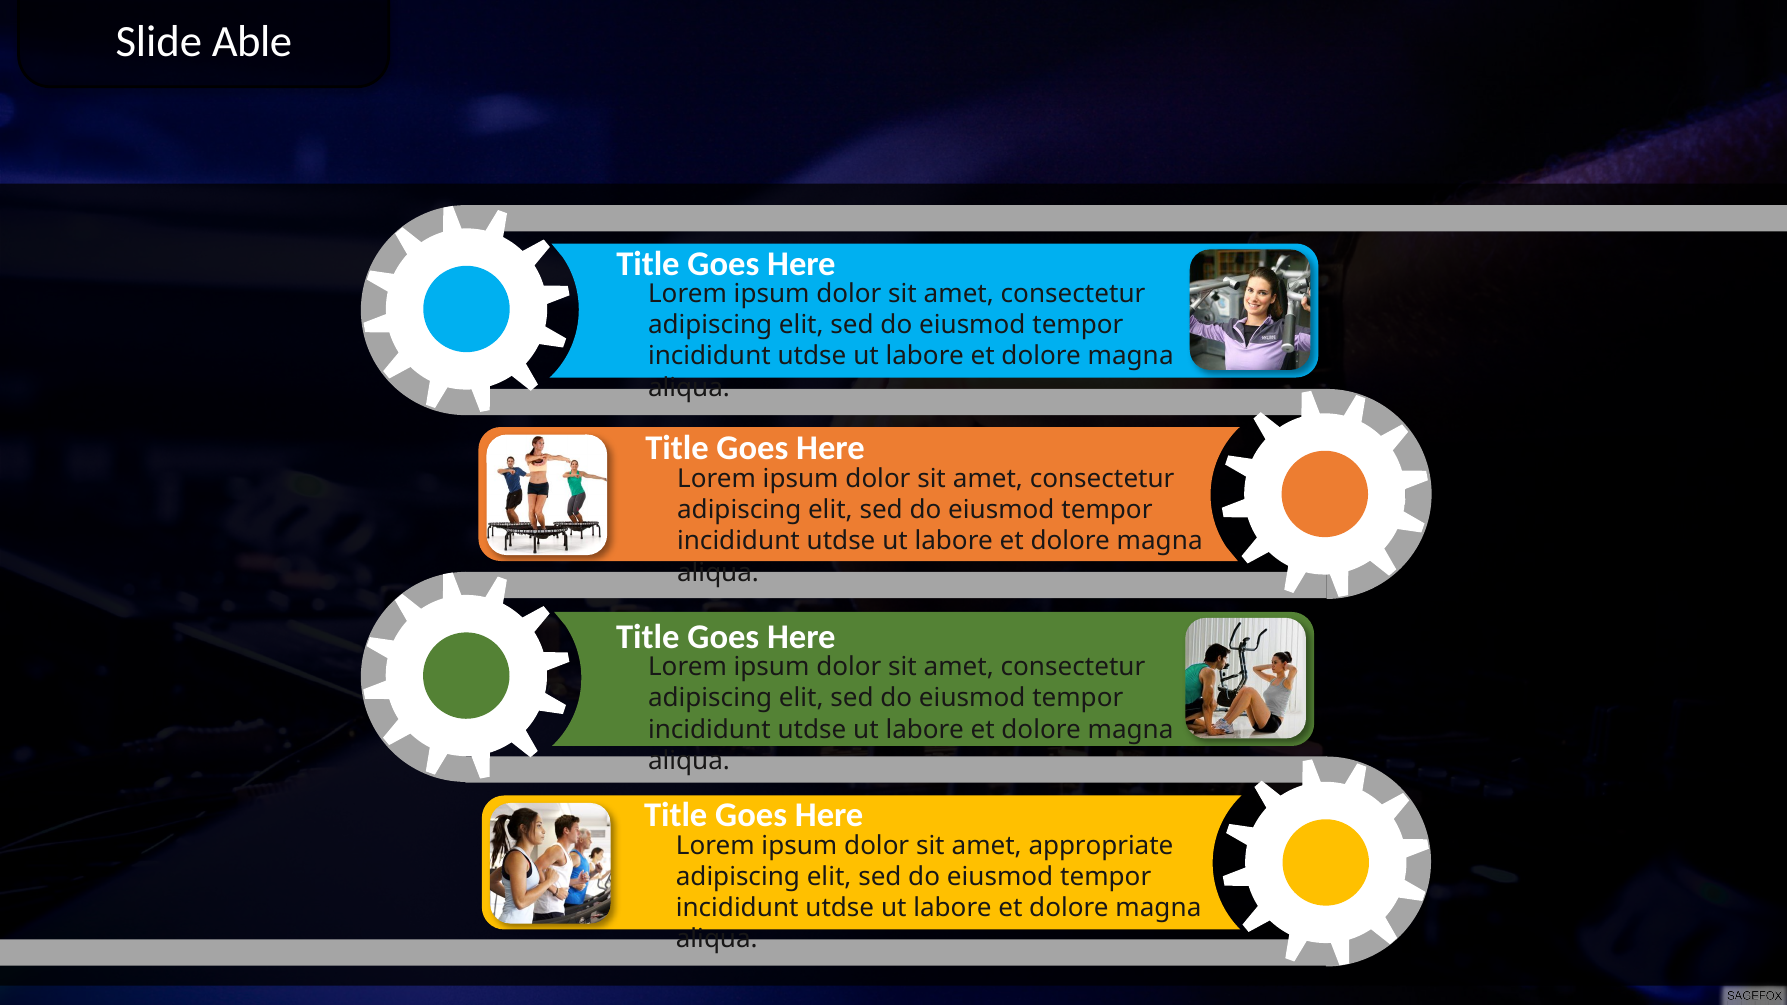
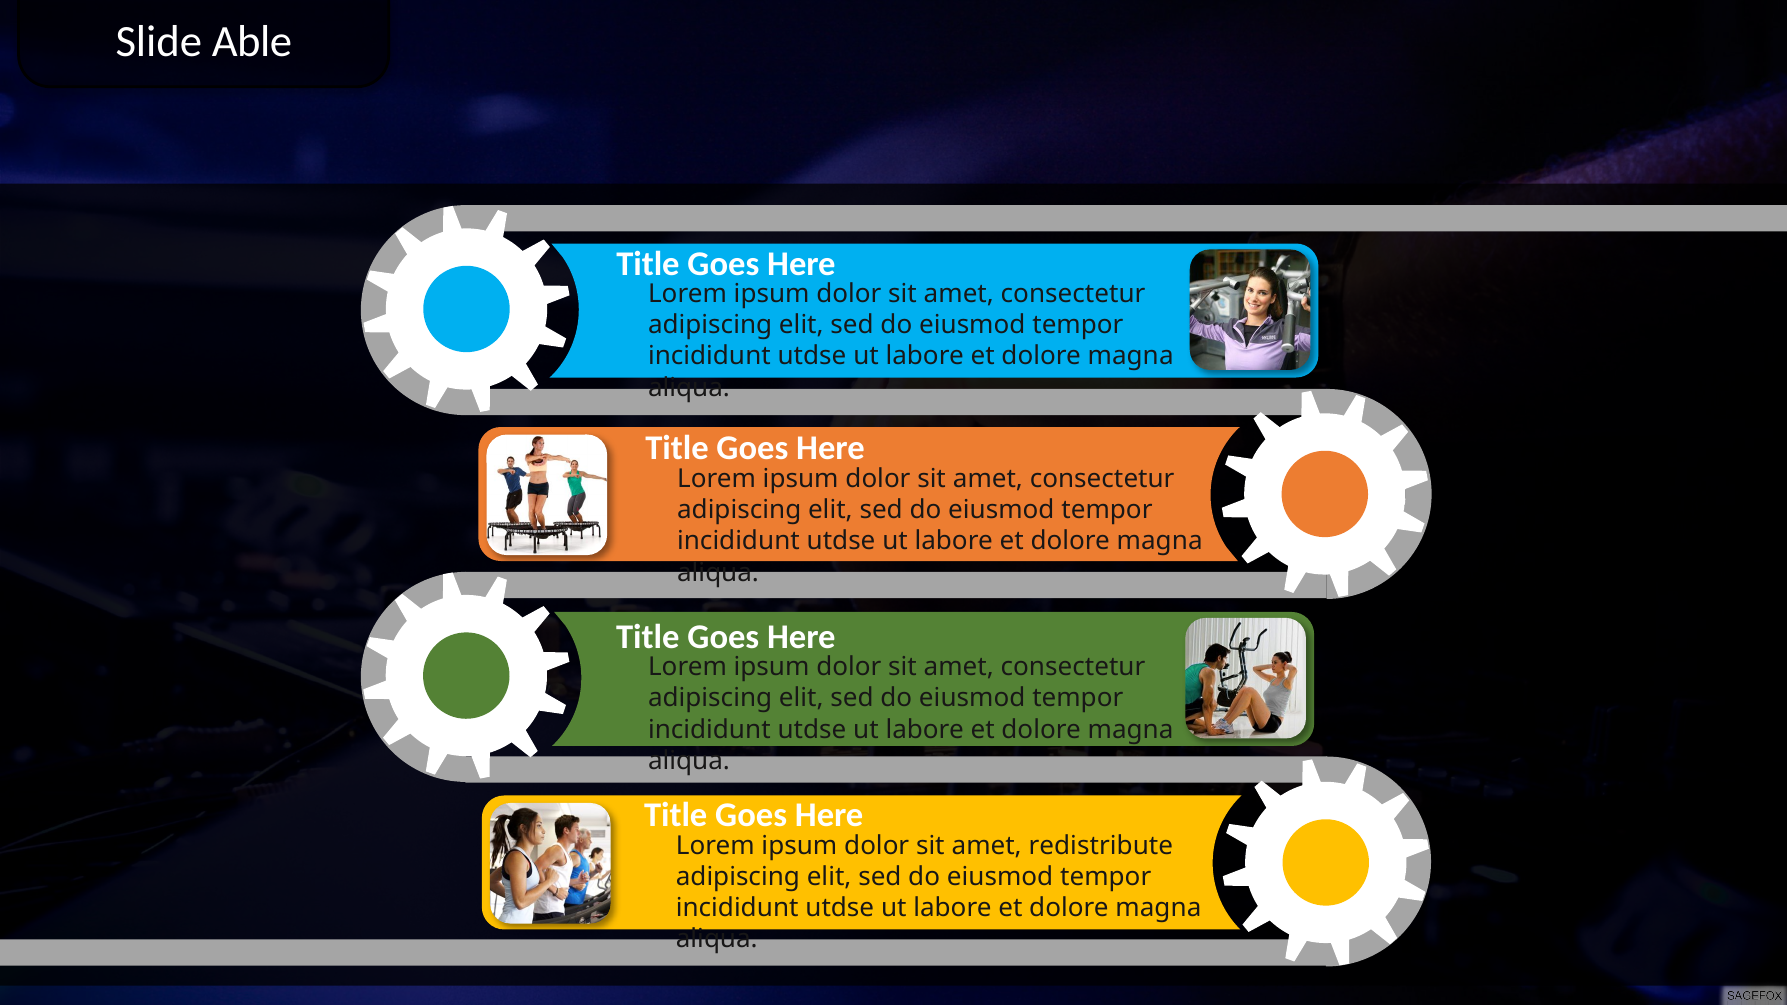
appropriate: appropriate -> redistribute
